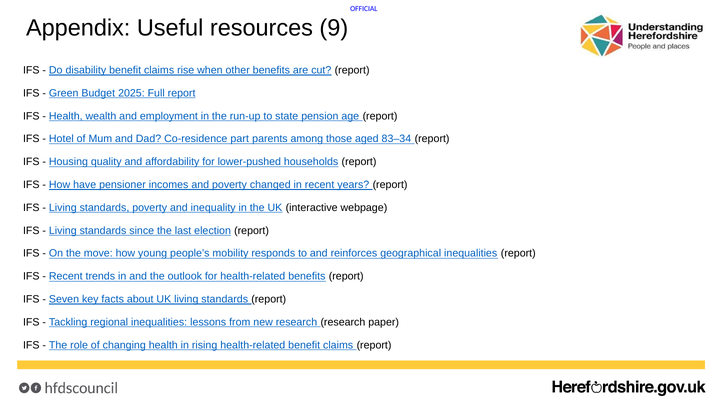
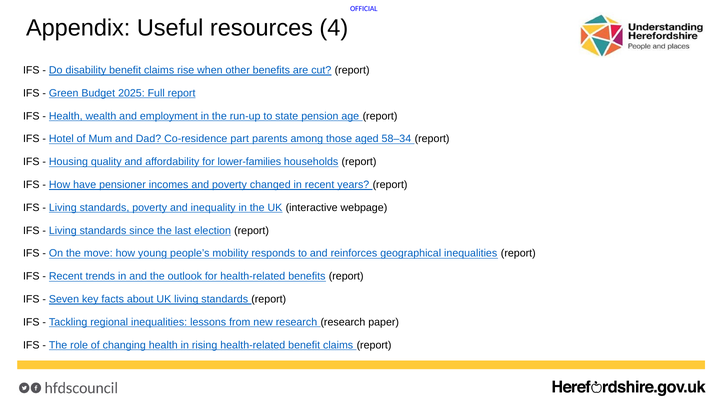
9: 9 -> 4
83–34: 83–34 -> 58–34
lower-pushed: lower-pushed -> lower-families
